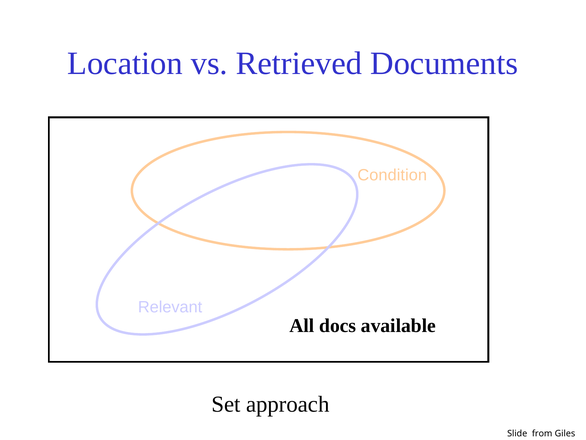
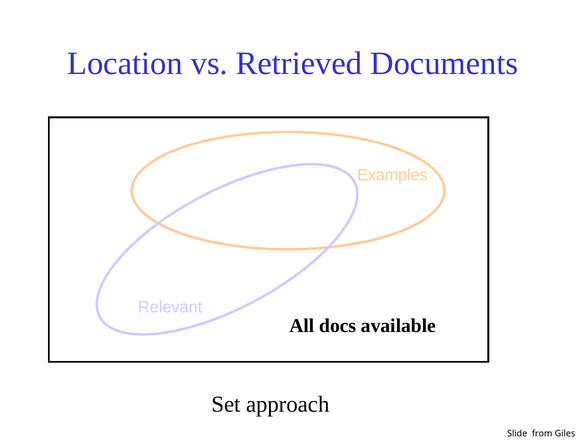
Condition: Condition -> Examples
